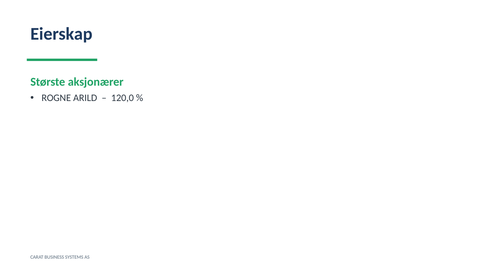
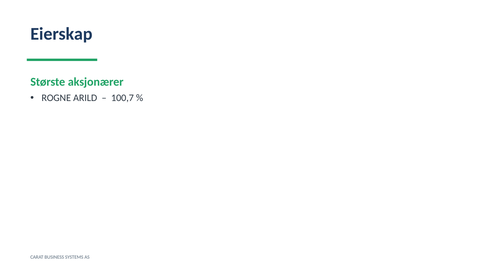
120,0: 120,0 -> 100,7
